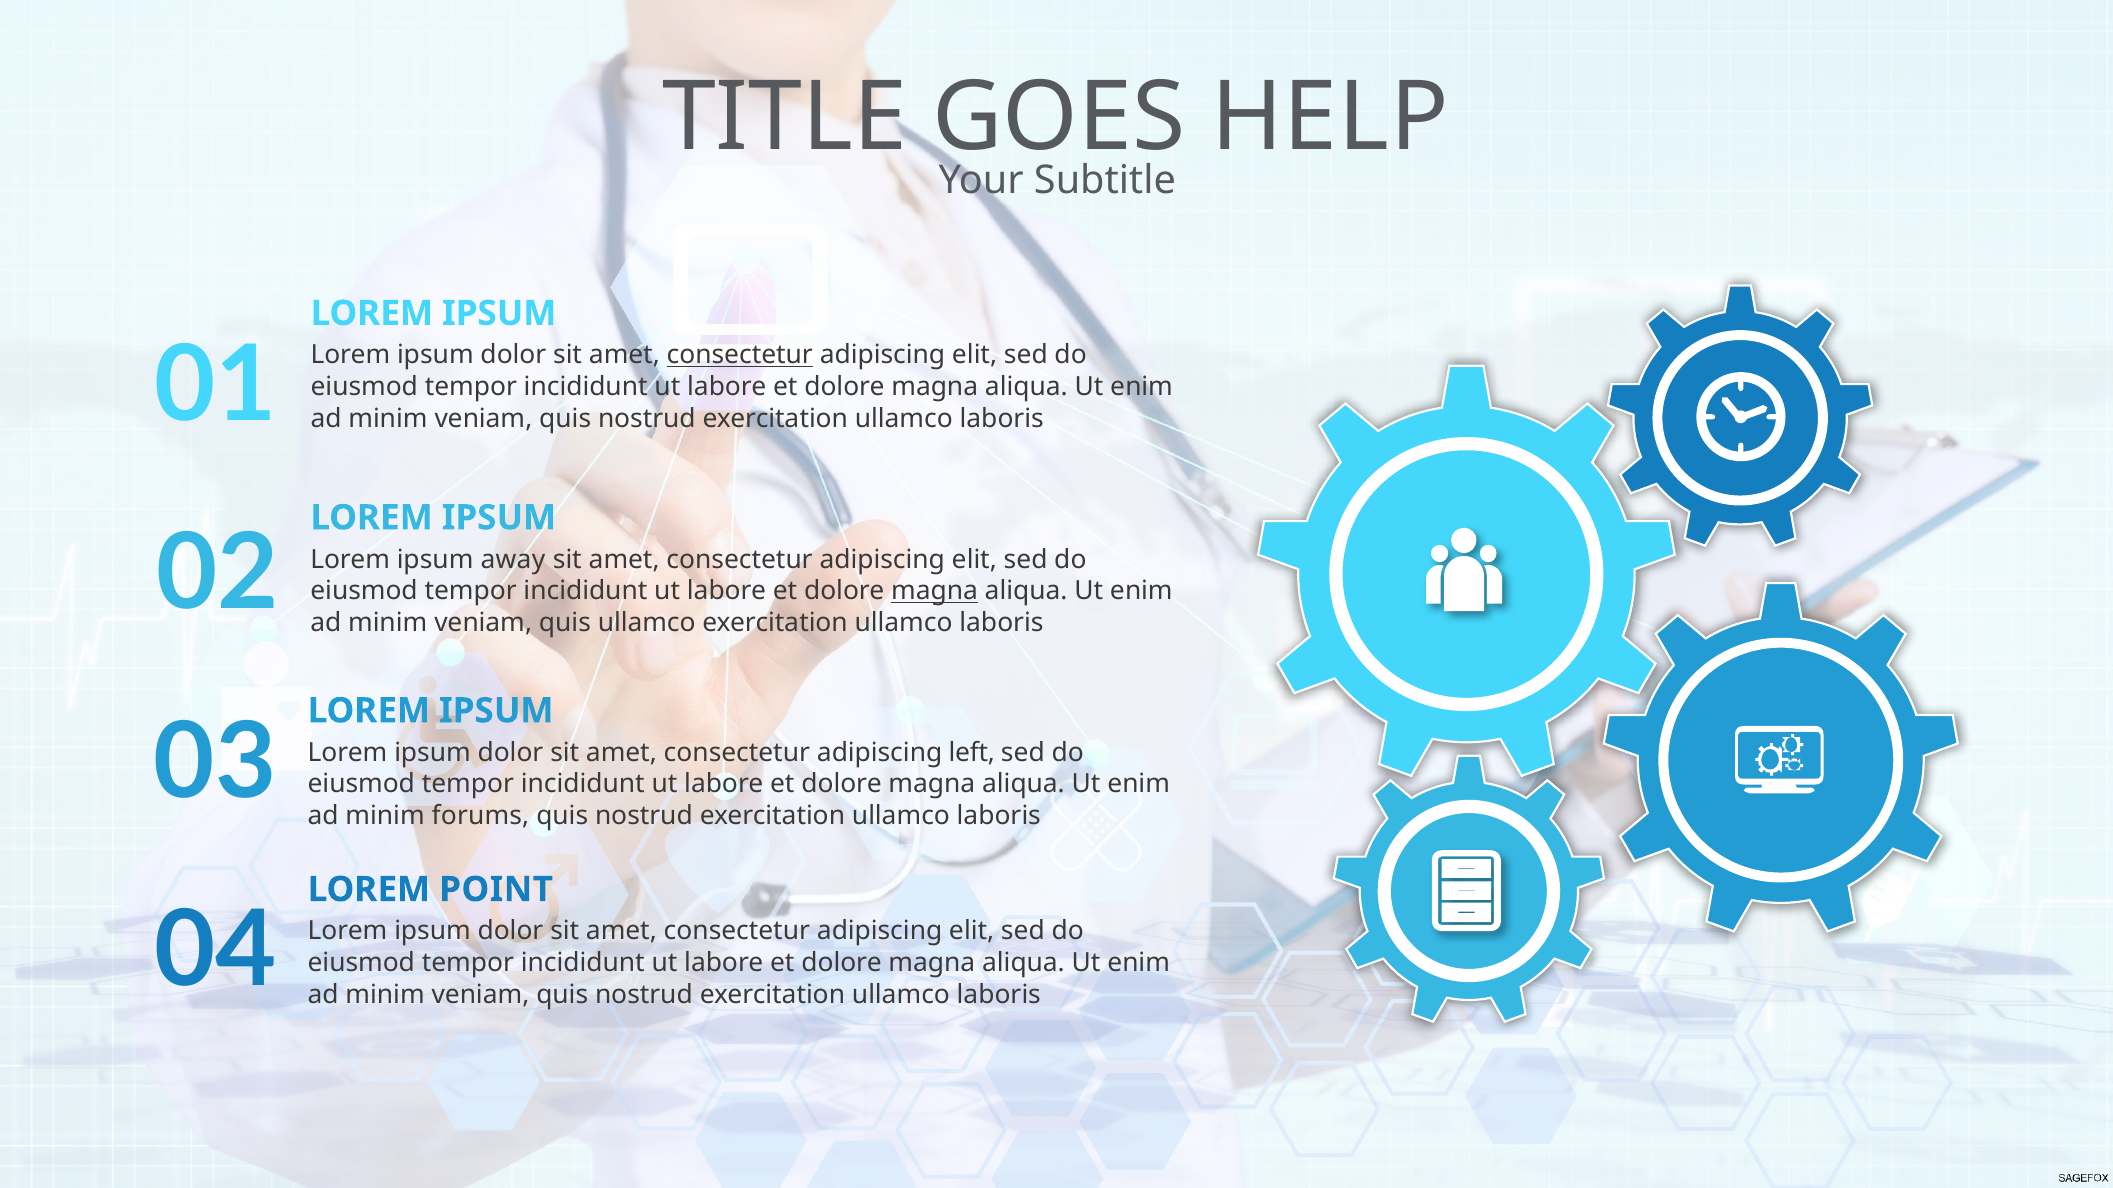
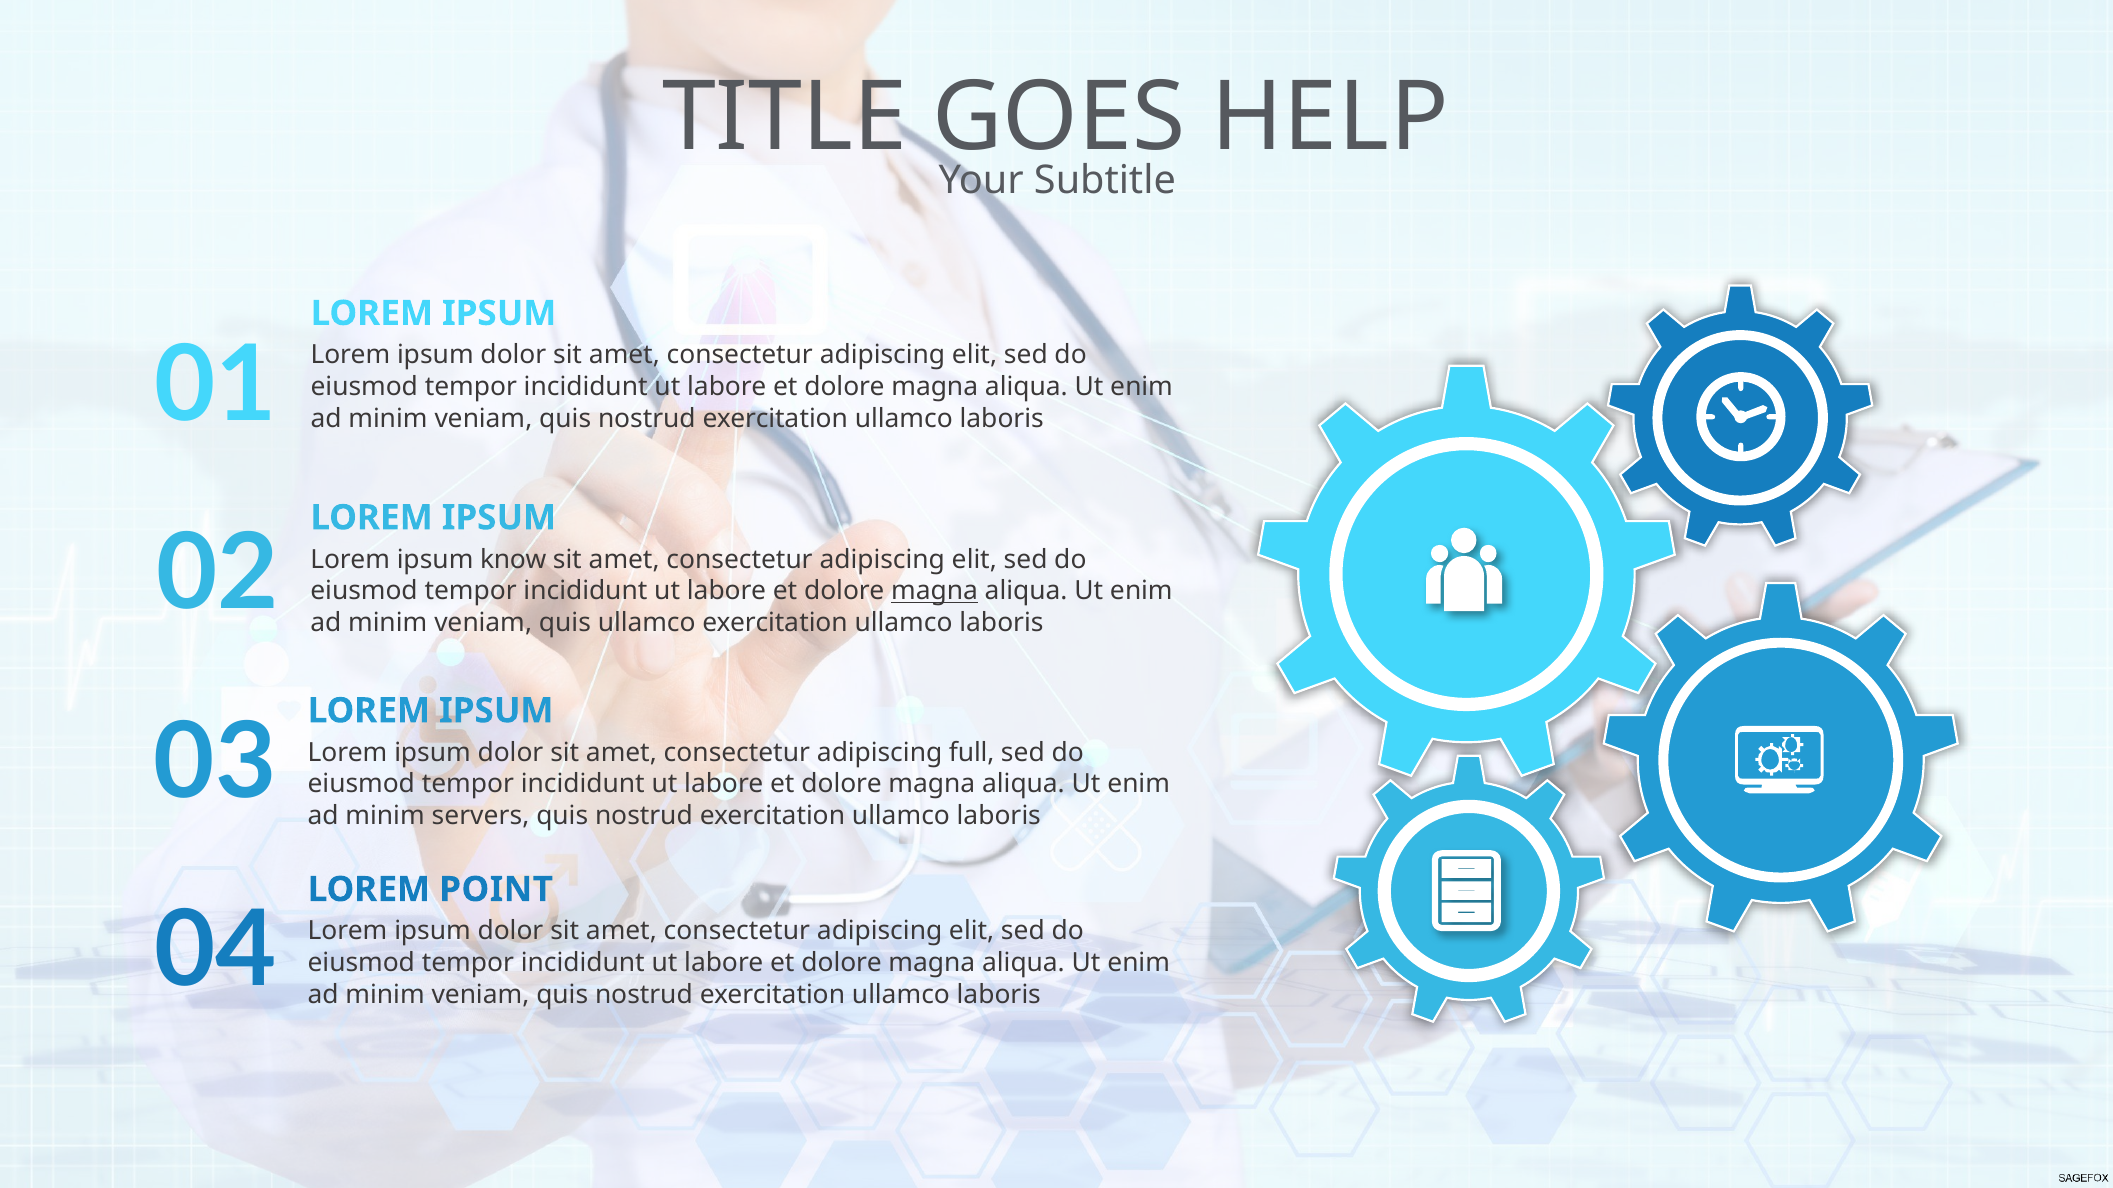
consectetur at (740, 355) underline: present -> none
away: away -> know
left: left -> full
forums: forums -> servers
